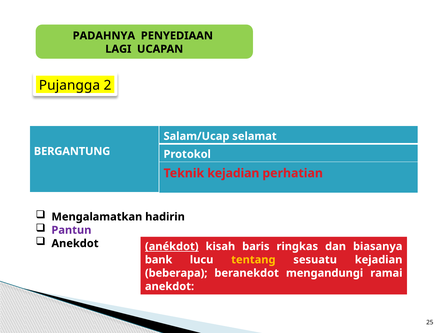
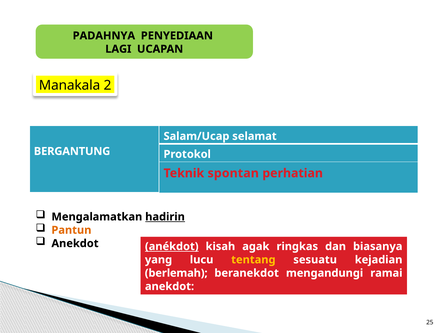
Pujangga: Pujangga -> Manakala
Teknik kejadian: kejadian -> spontan
hadirin underline: none -> present
Pantun colour: purple -> orange
baris: baris -> agak
bank: bank -> yang
beberapa: beberapa -> berlemah
